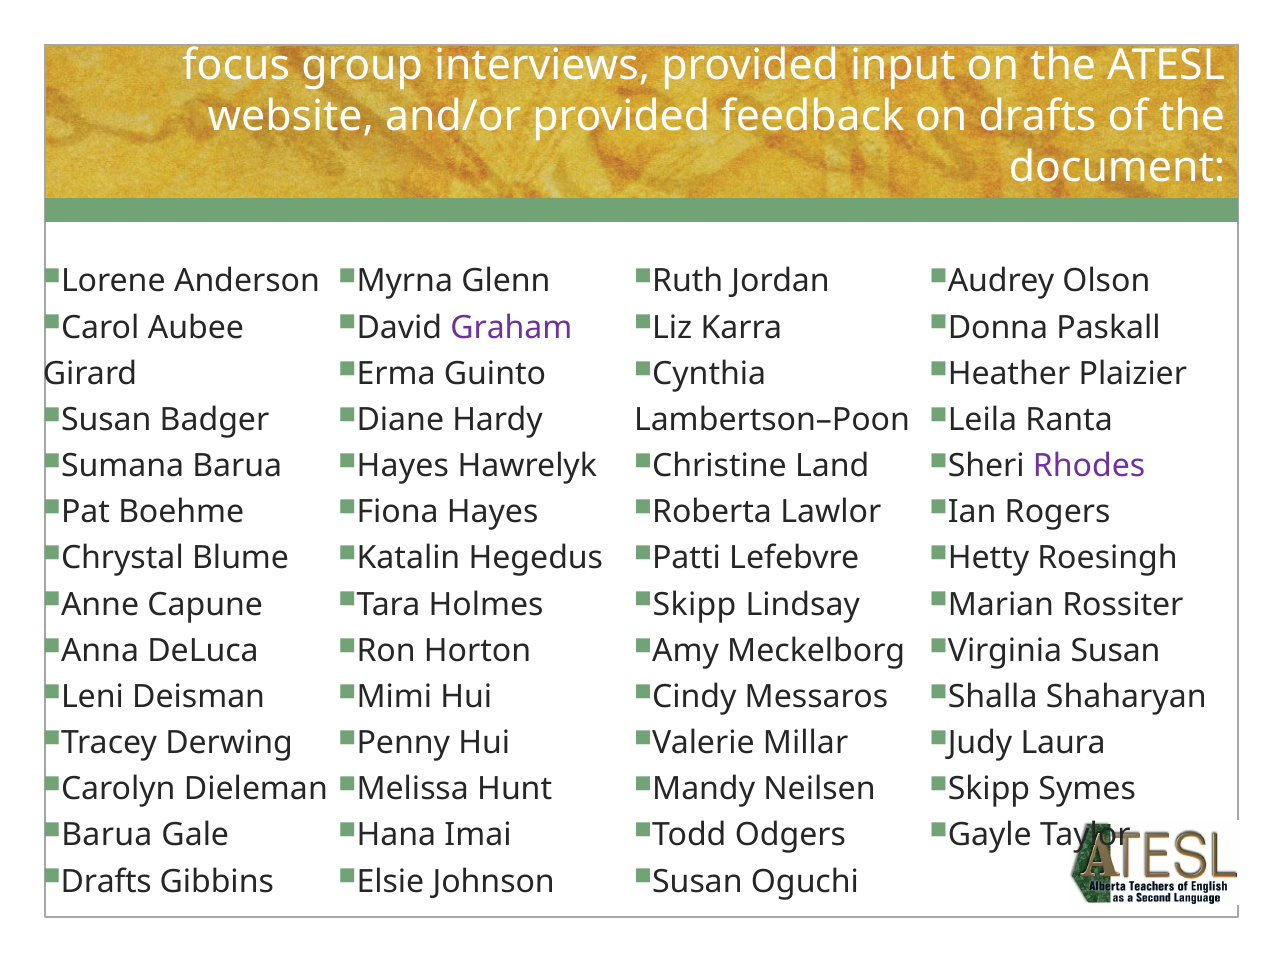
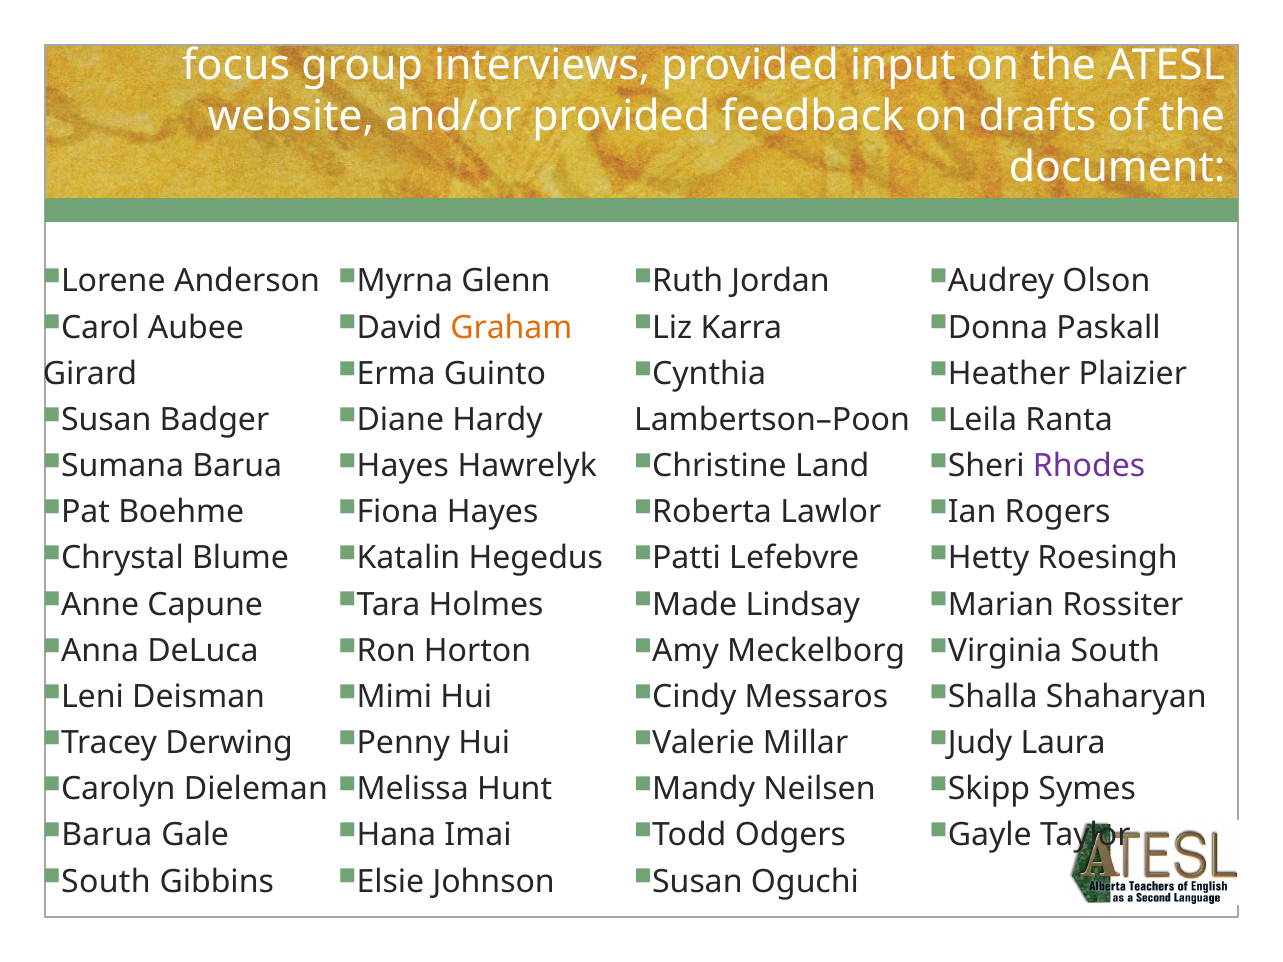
Graham colour: purple -> orange
Skipp at (695, 605): Skipp -> Made
Virginia Susan: Susan -> South
Drafts at (106, 882): Drafts -> South
